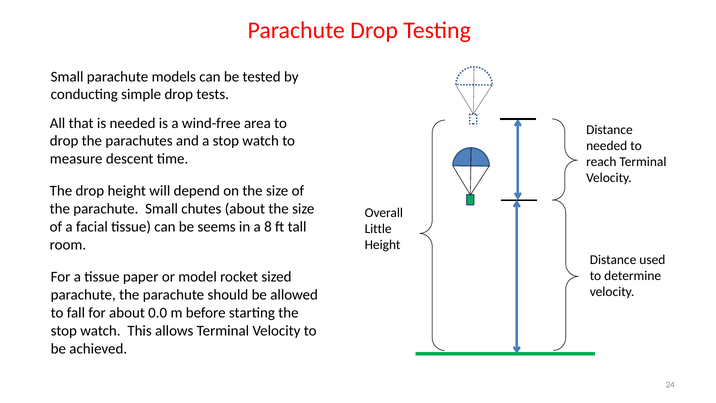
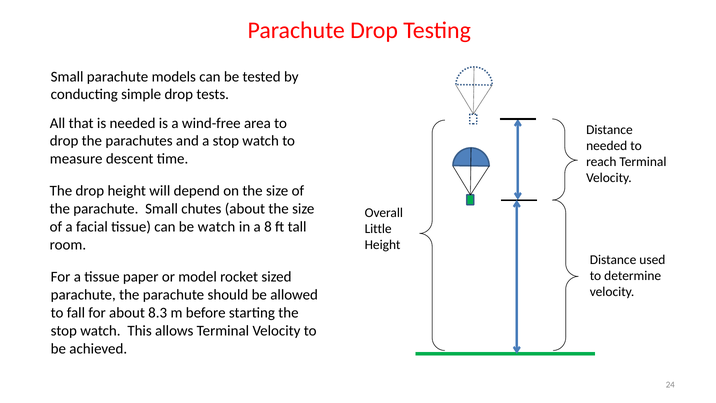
be seems: seems -> watch
0.0: 0.0 -> 8.3
